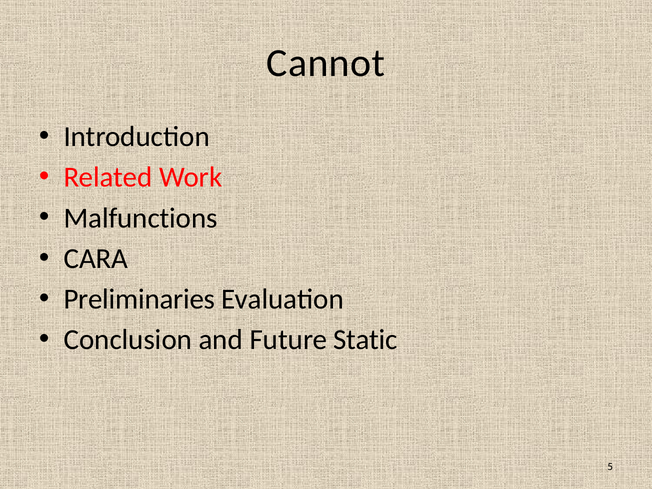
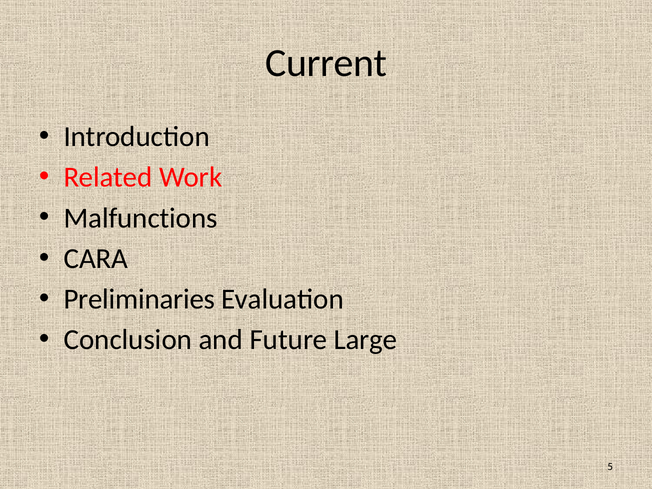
Cannot: Cannot -> Current
Static: Static -> Large
